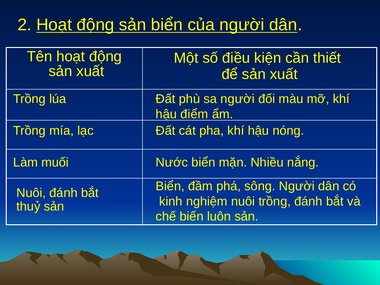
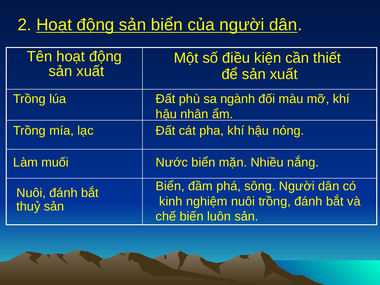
sa người: người -> ngành
điểm: điểm -> nhân
